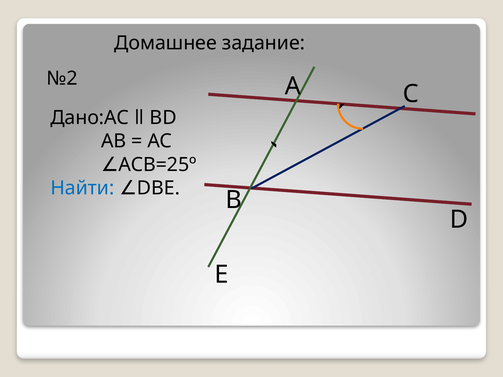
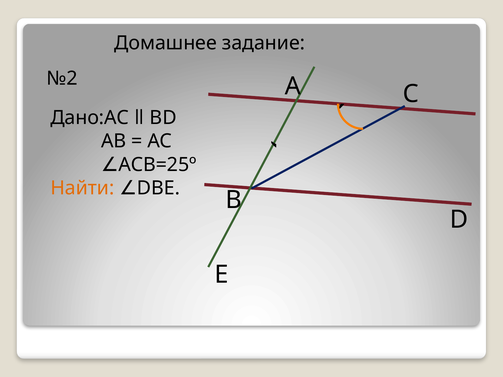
Найти colour: blue -> orange
